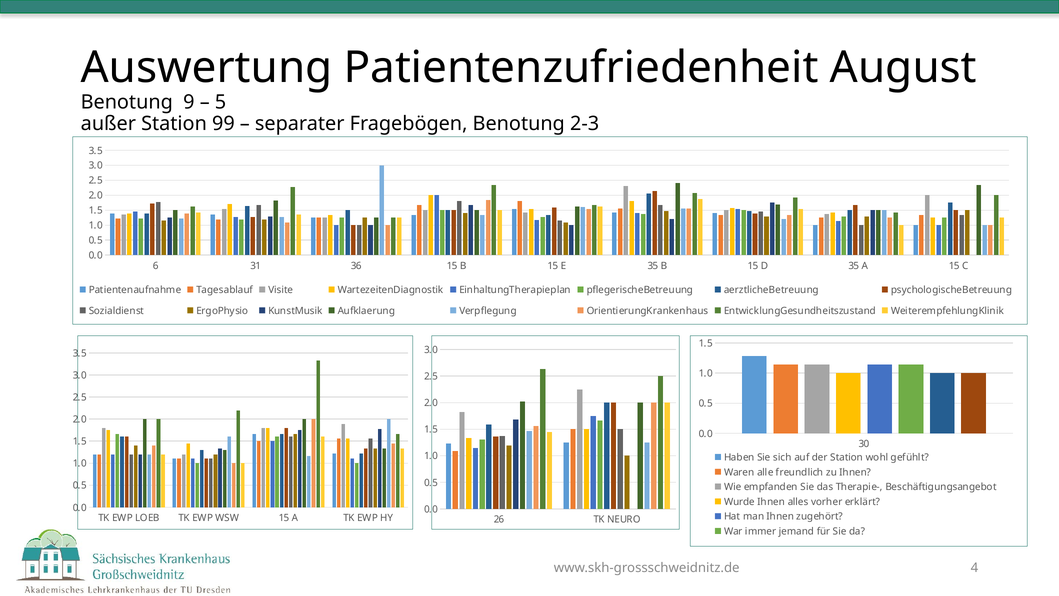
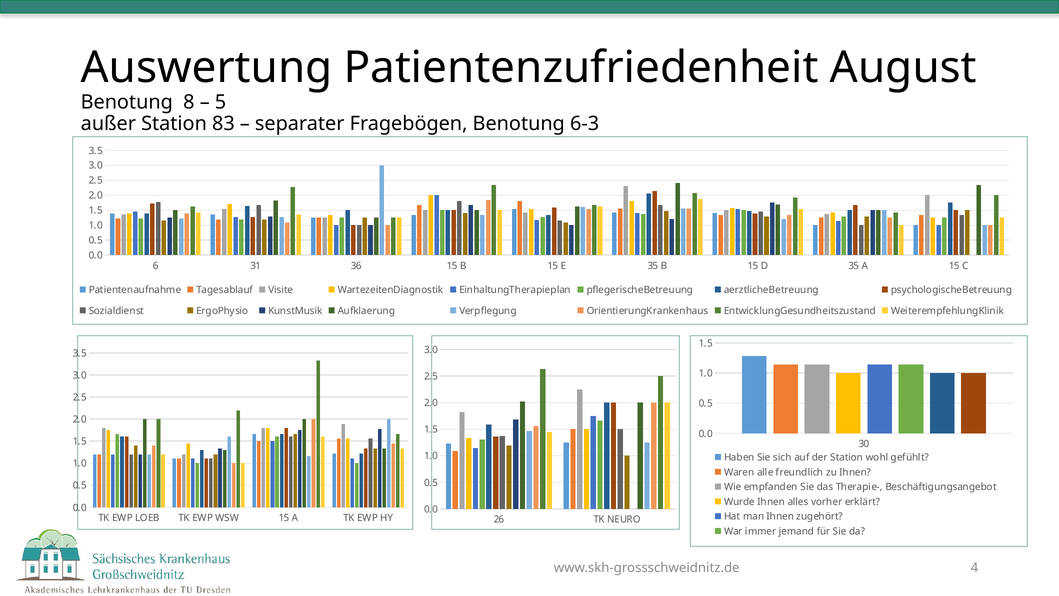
9: 9 -> 8
99: 99 -> 83
2-3: 2-3 -> 6-3
